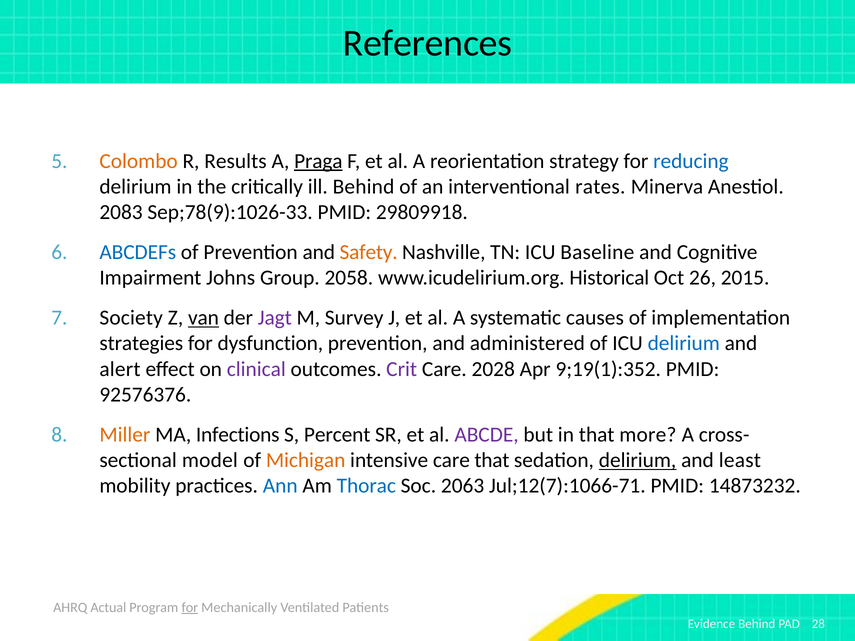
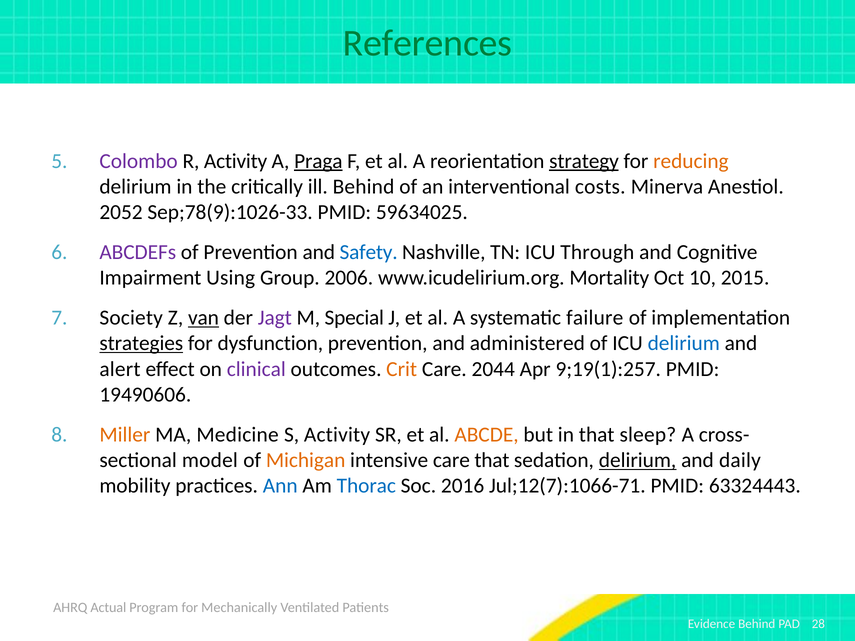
References colour: black -> green
Colombo colour: orange -> purple
R Results: Results -> Activity
strategy underline: none -> present
reducing colour: blue -> orange
rates: rates -> costs
2083: 2083 -> 2052
29809918: 29809918 -> 59634025
ABCDEFs colour: blue -> purple
Safety colour: orange -> blue
Baseline: Baseline -> Through
Johns: Johns -> Using
2058: 2058 -> 2006
Historical: Historical -> Mortality
26: 26 -> 10
Survey: Survey -> Special
causes: causes -> failure
strategies underline: none -> present
Crit colour: purple -> orange
2028: 2028 -> 2044
9;19(1):352: 9;19(1):352 -> 9;19(1):257
92576376: 92576376 -> 19490606
Infections: Infections -> Medicine
S Percent: Percent -> Activity
ABCDE colour: purple -> orange
more: more -> sleep
least: least -> daily
2063: 2063 -> 2016
14873232: 14873232 -> 63324443
for at (190, 608) underline: present -> none
